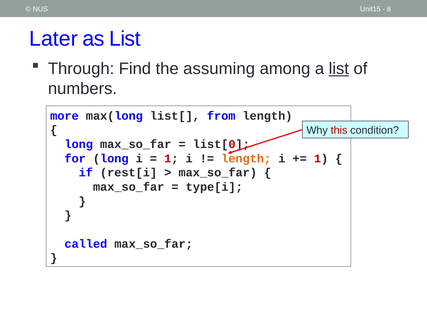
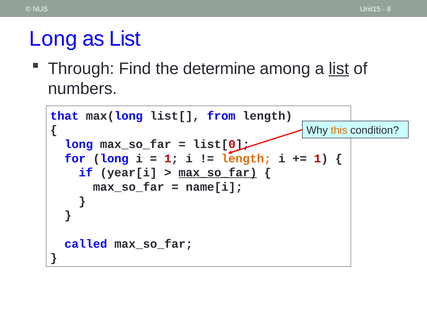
Later at (53, 39): Later -> Long
assuming: assuming -> determine
more: more -> that
this colour: red -> orange
rest[i: rest[i -> year[i
max_so_far at (218, 173) underline: none -> present
type[i: type[i -> name[i
